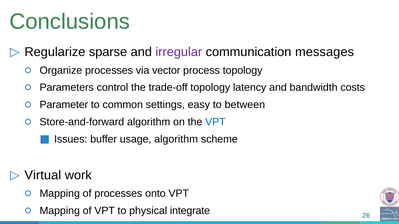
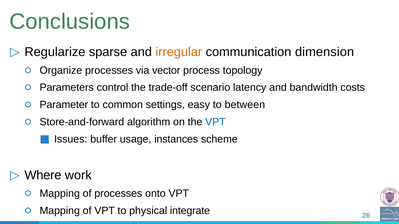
irregular colour: purple -> orange
messages: messages -> dimension
trade-off topology: topology -> scenario
usage algorithm: algorithm -> instances
Virtual: Virtual -> Where
